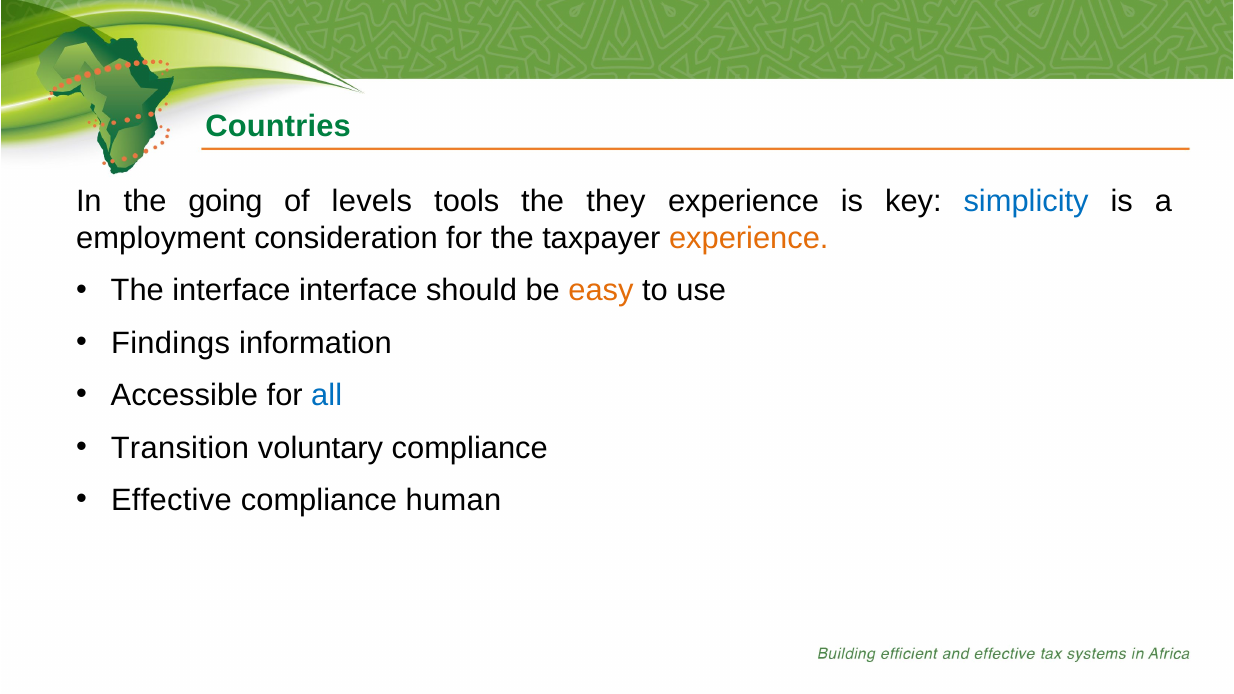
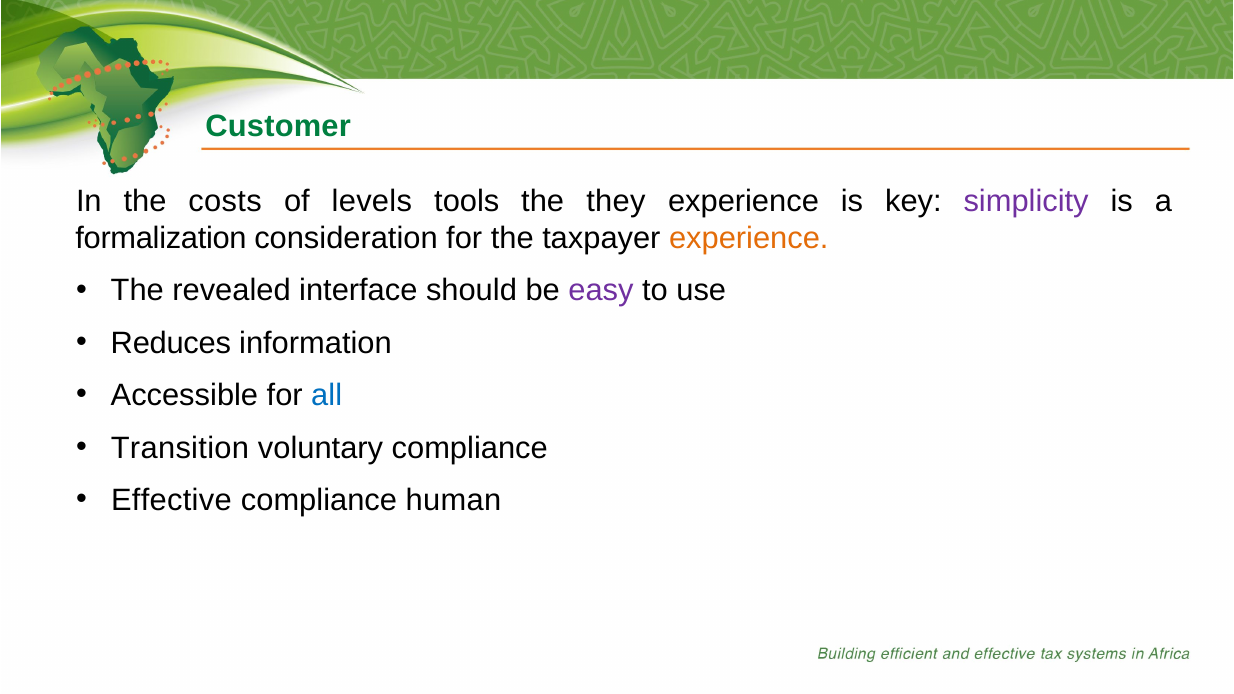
Countries: Countries -> Customer
going: going -> costs
simplicity colour: blue -> purple
employment: employment -> formalization
The interface: interface -> revealed
easy colour: orange -> purple
Findings: Findings -> Reduces
